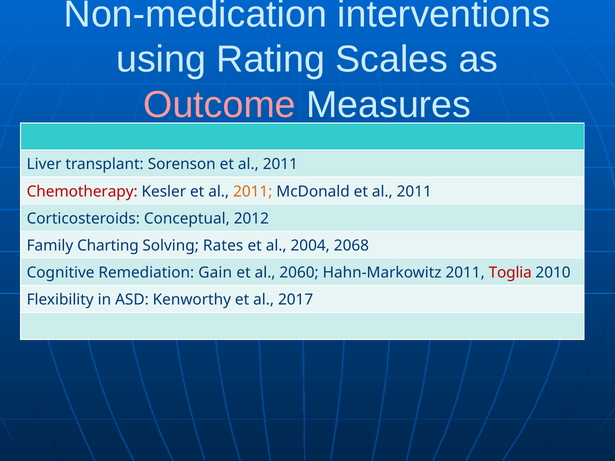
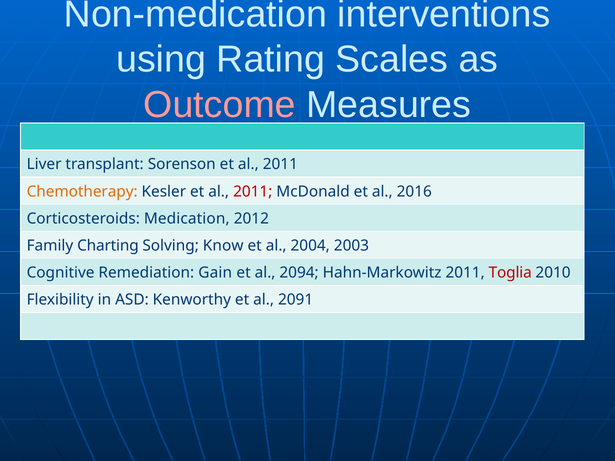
Chemotherapy colour: red -> orange
2011 at (253, 192) colour: orange -> red
McDonald et al 2011: 2011 -> 2016
Conceptual: Conceptual -> Medication
Rates: Rates -> Know
2068: 2068 -> 2003
2060: 2060 -> 2094
2017: 2017 -> 2091
